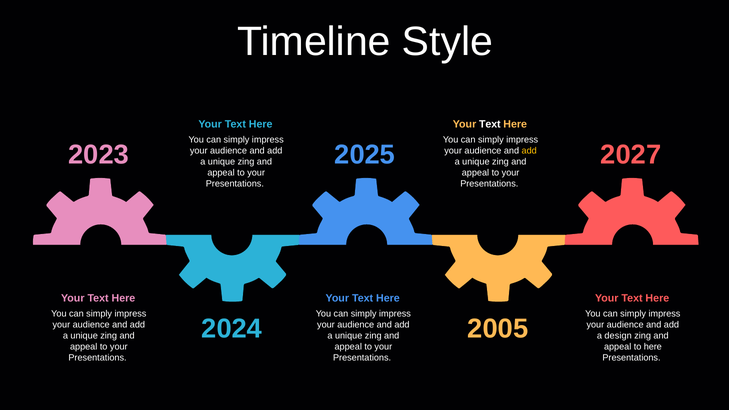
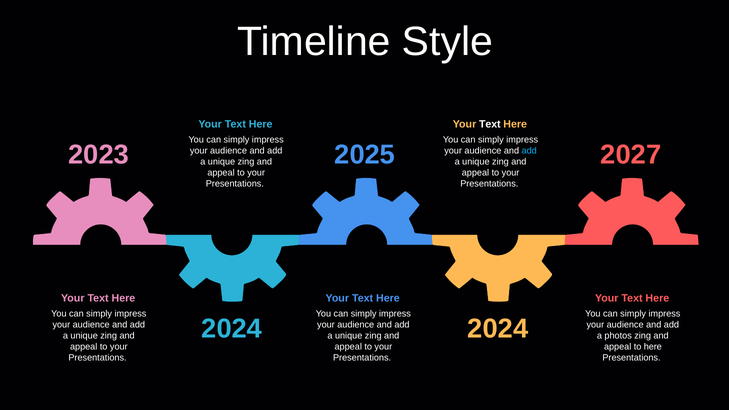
add at (529, 151) colour: yellow -> light blue
2024 2005: 2005 -> 2024
design: design -> photos
